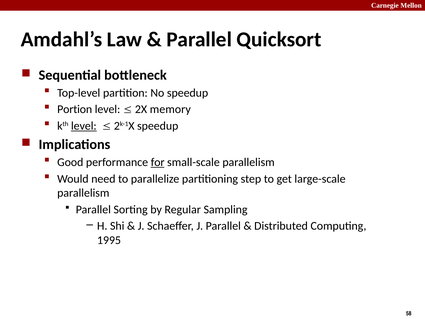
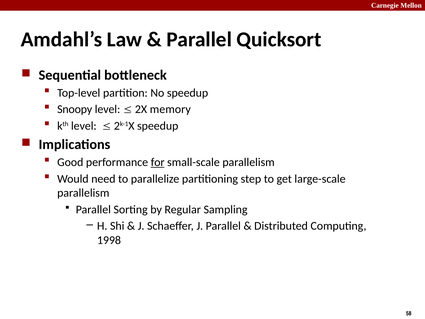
Portion: Portion -> Snoopy
level at (84, 126) underline: present -> none
1995: 1995 -> 1998
